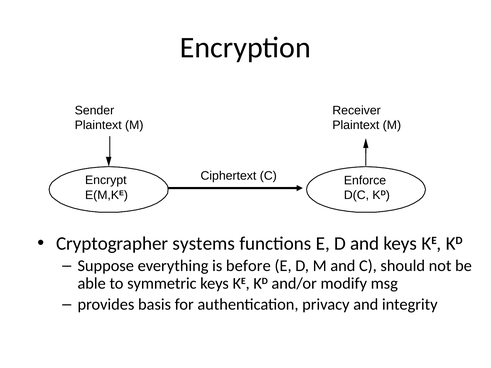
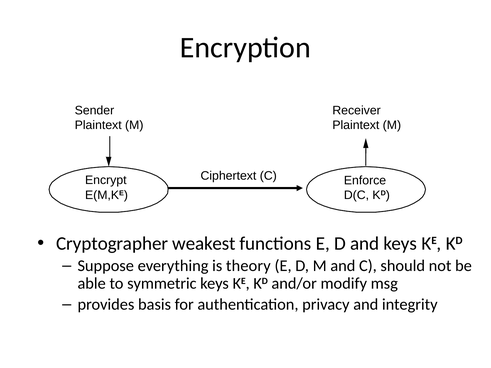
systems: systems -> weakest
before: before -> theory
